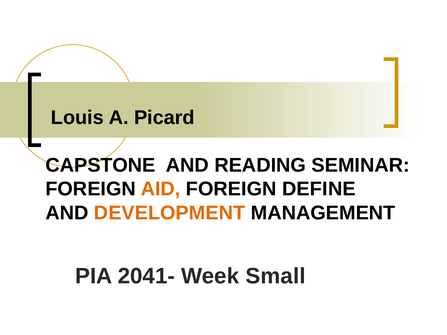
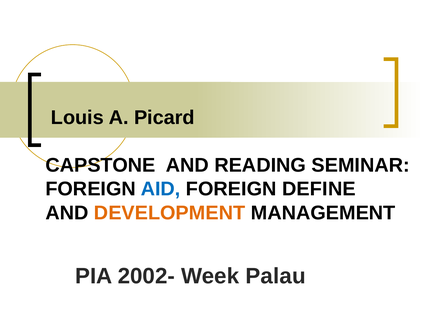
AID colour: orange -> blue
2041-: 2041- -> 2002-
Small: Small -> Palau
